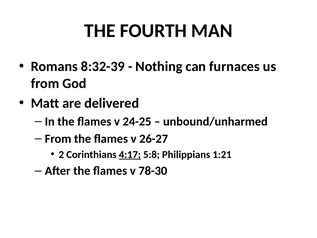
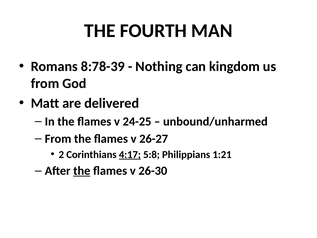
8:32-39: 8:32-39 -> 8:78-39
furnaces: furnaces -> kingdom
the at (82, 171) underline: none -> present
78-30: 78-30 -> 26-30
